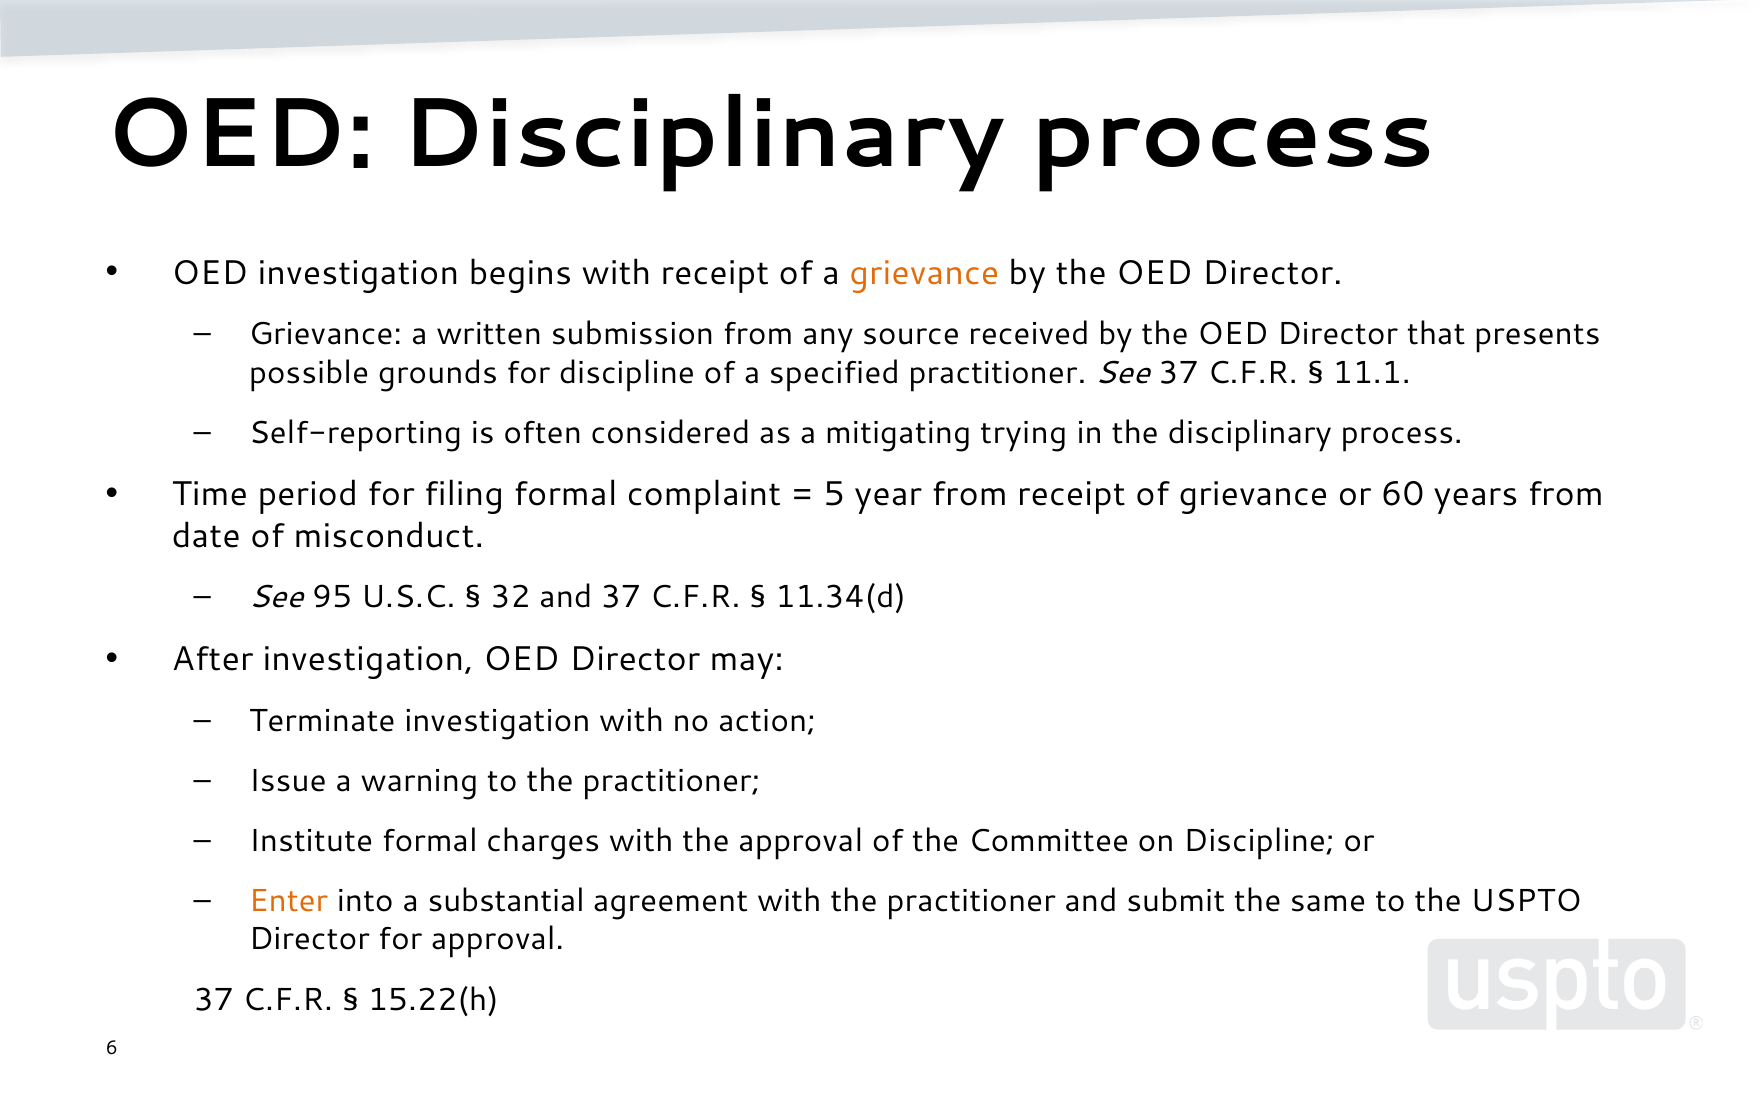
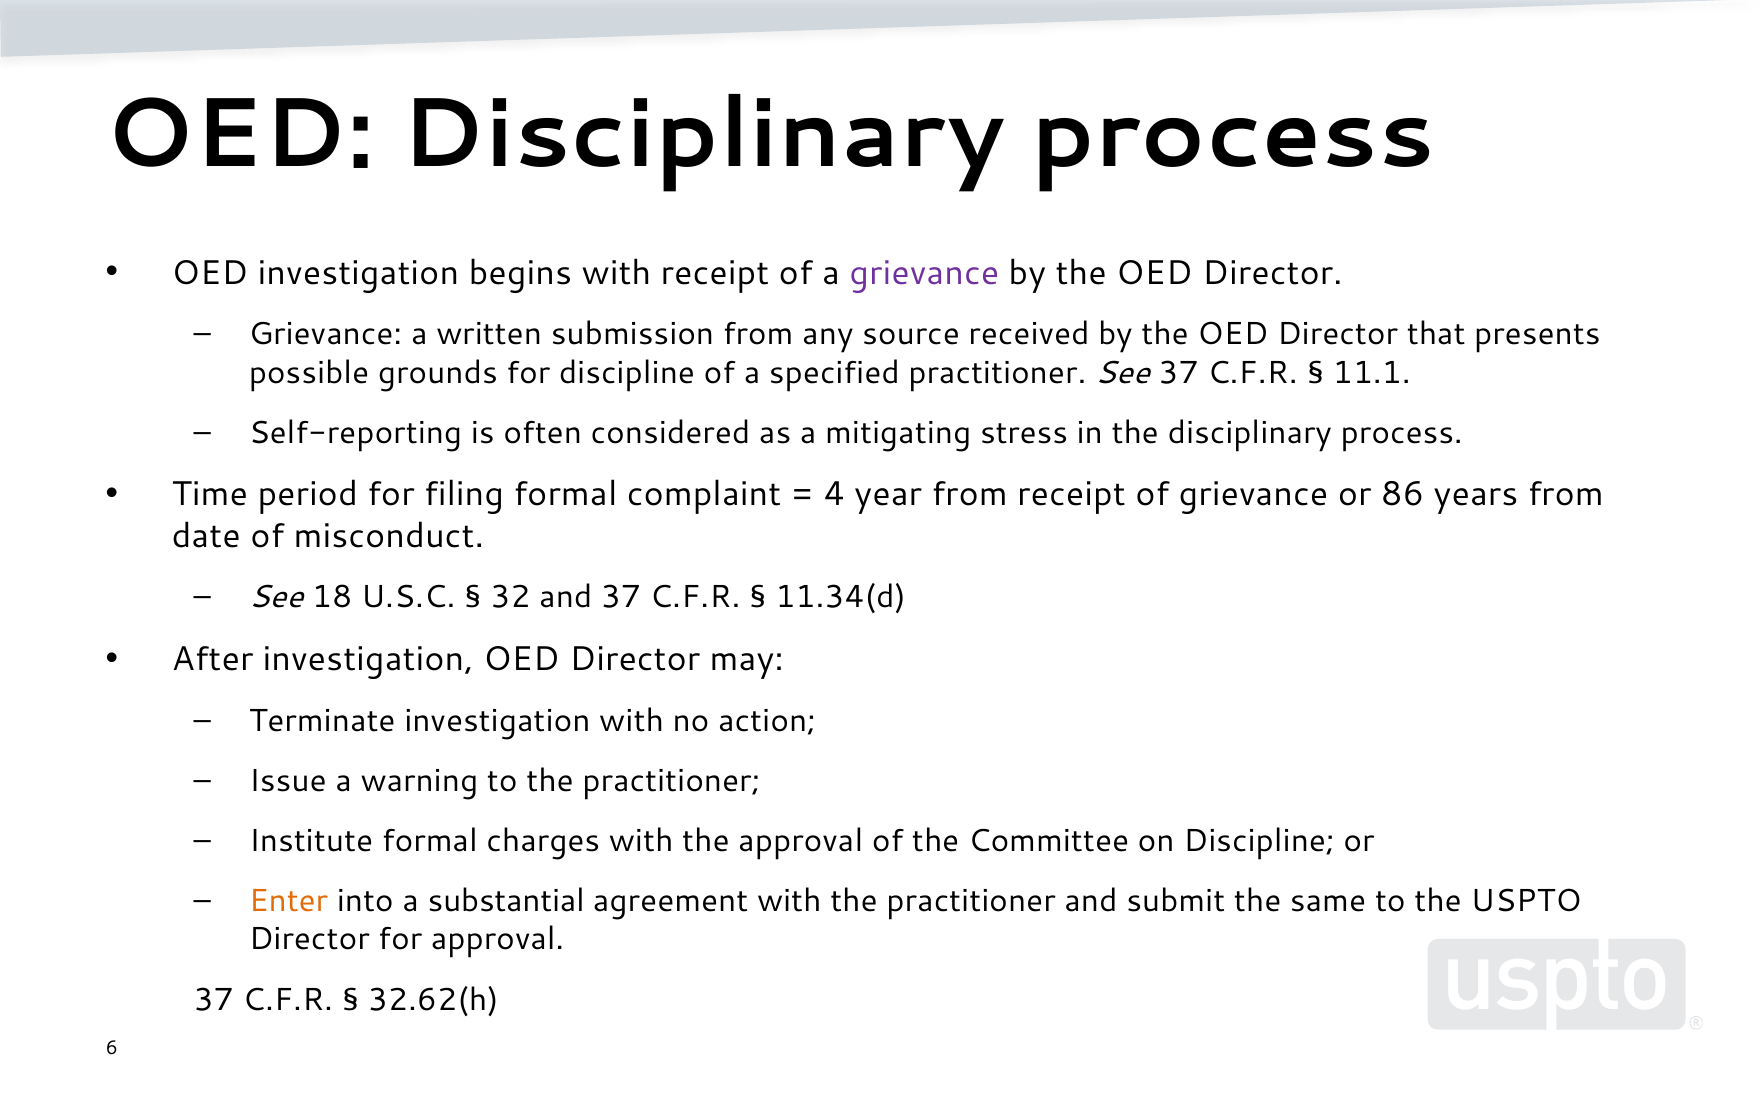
grievance at (924, 273) colour: orange -> purple
trying: trying -> stress
5: 5 -> 4
60: 60 -> 86
95: 95 -> 18
15.22(h: 15.22(h -> 32.62(h
